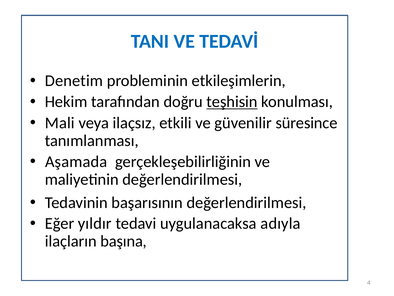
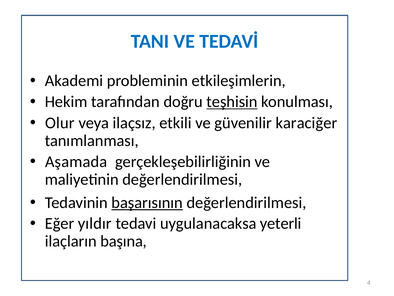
Denetim: Denetim -> Akademi
Mali: Mali -> Olur
süresince: süresince -> karaciğer
başarısının underline: none -> present
adıyla: adıyla -> yeterli
